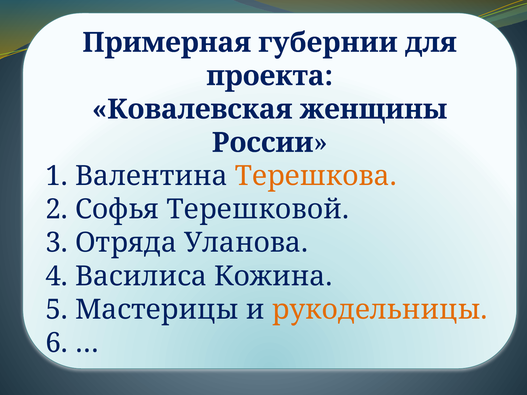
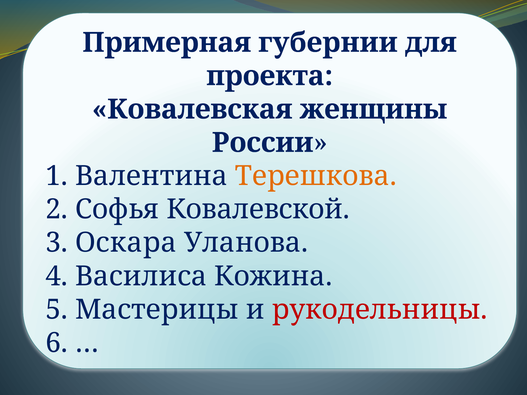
Терешковой: Терешковой -> Ковалевской
Отряда: Отряда -> Оскара
рукодельницы colour: orange -> red
